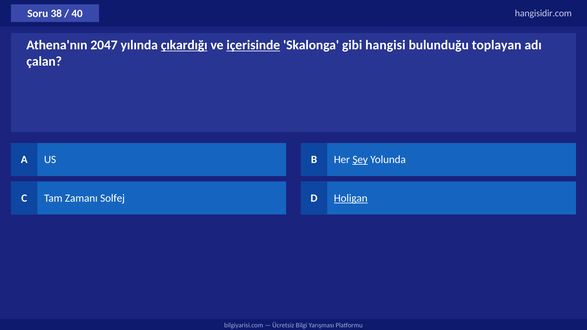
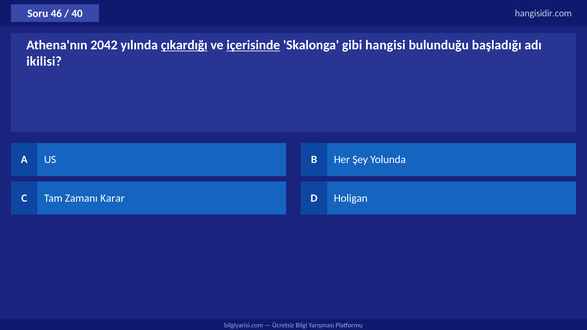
38: 38 -> 46
2047: 2047 -> 2042
toplayan: toplayan -> başladığı
çalan: çalan -> ikilisi
Şey underline: present -> none
Solfej: Solfej -> Karar
Holigan underline: present -> none
